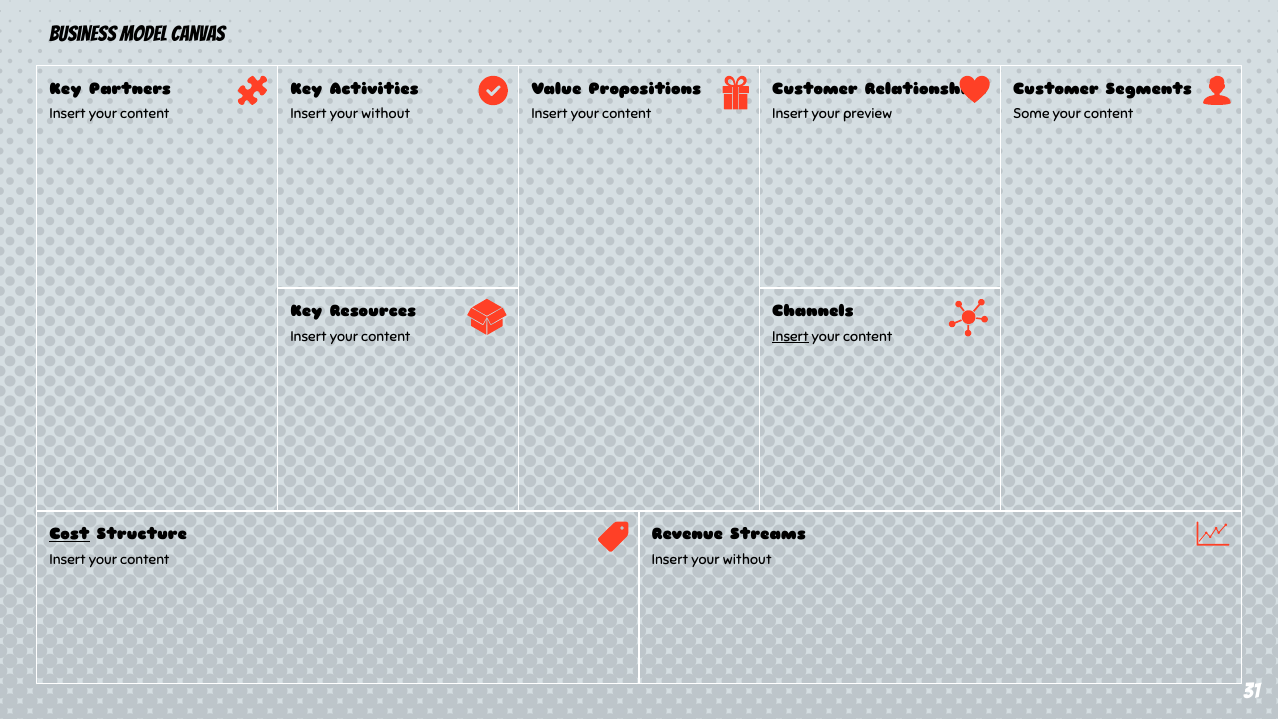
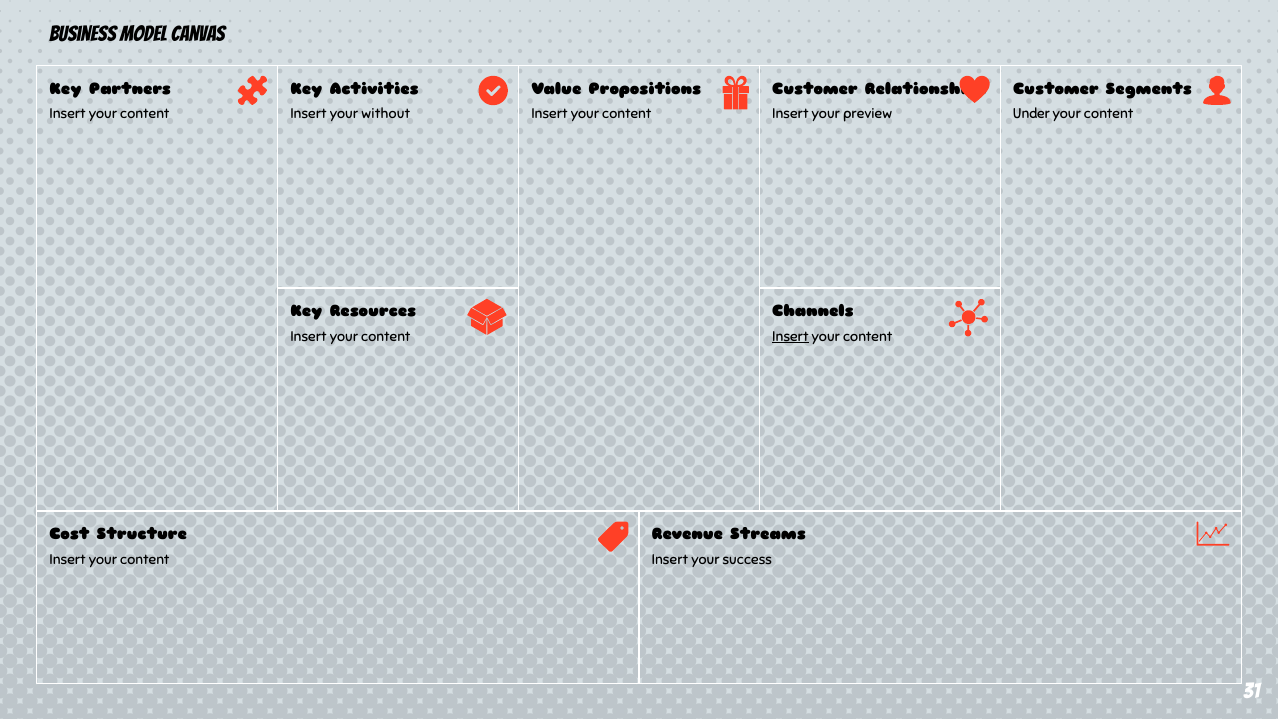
Some: Some -> Under
Cost underline: present -> none
without at (747, 560): without -> success
